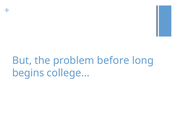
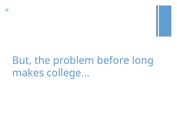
begins: begins -> makes
